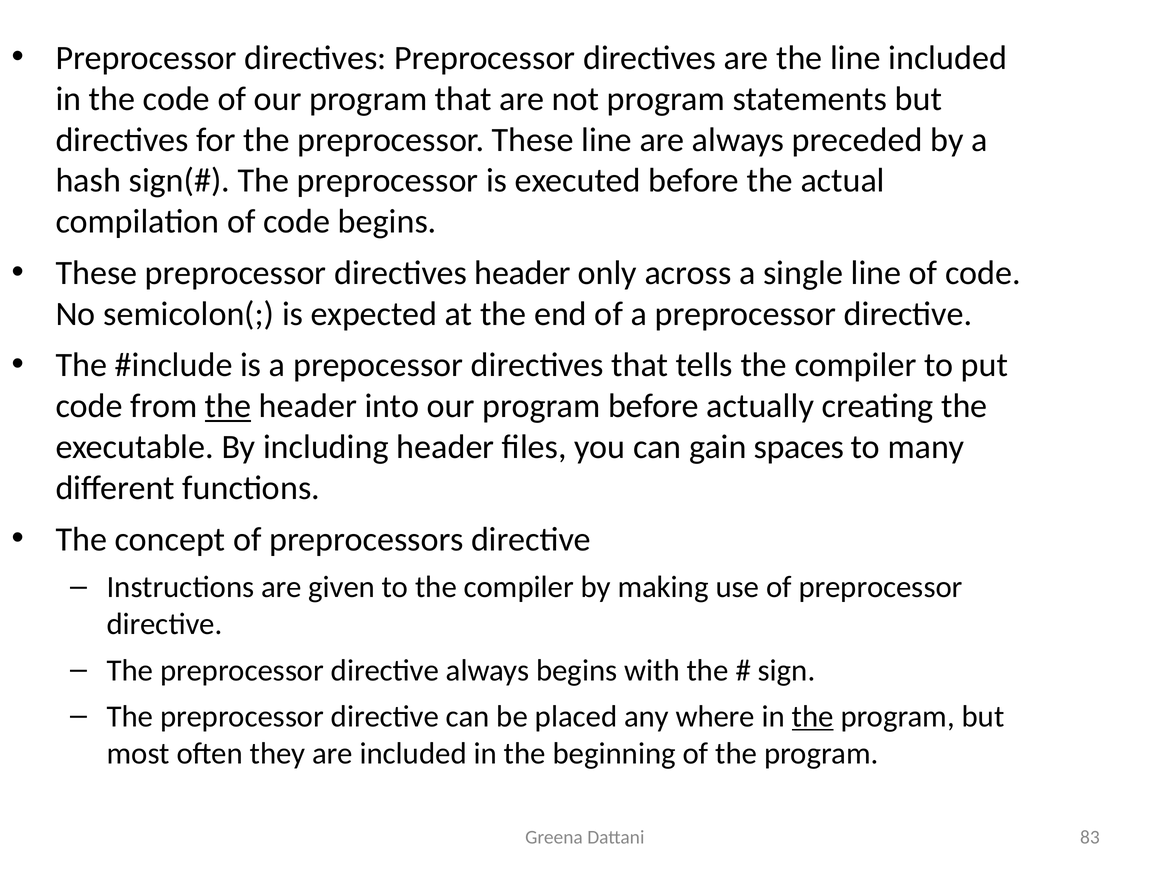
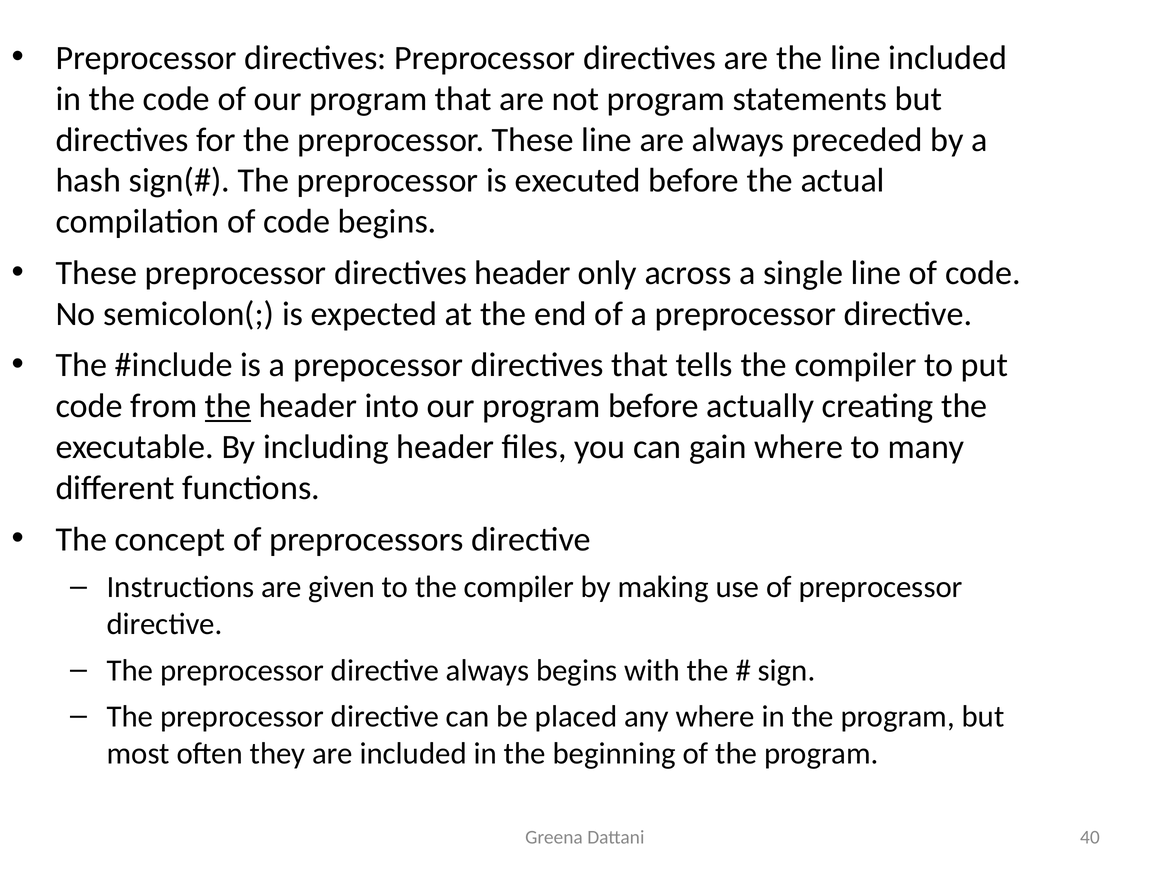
gain spaces: spaces -> where
the at (813, 717) underline: present -> none
83: 83 -> 40
